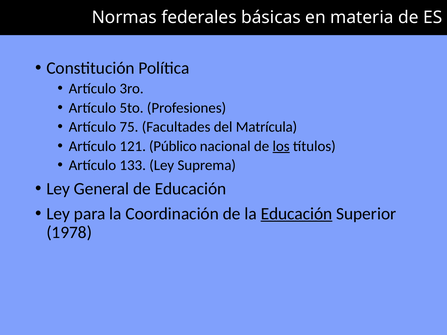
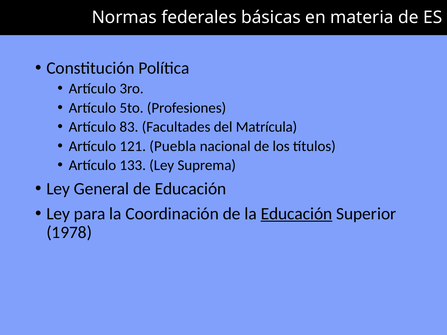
75: 75 -> 83
Público: Público -> Puebla
los underline: present -> none
